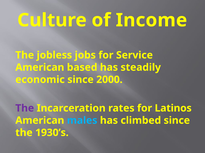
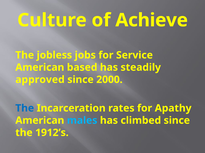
Income: Income -> Achieve
economic: economic -> approved
The at (25, 109) colour: purple -> blue
Latinos: Latinos -> Apathy
1930’s: 1930’s -> 1912’s
